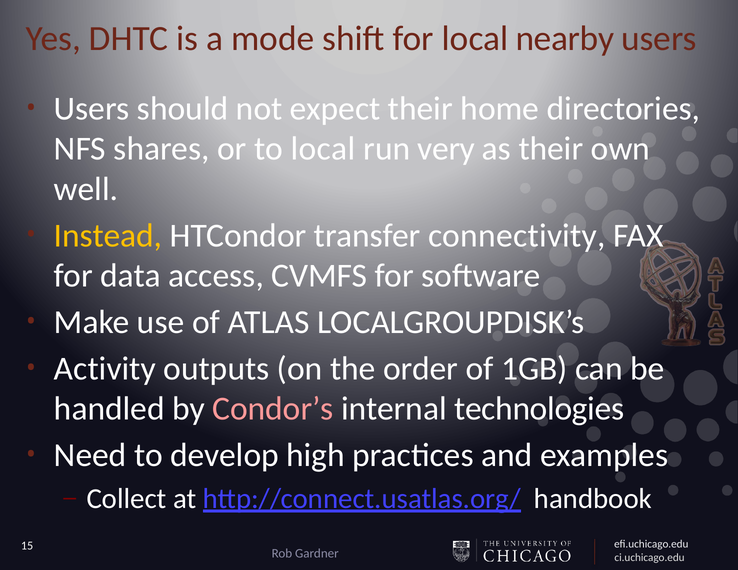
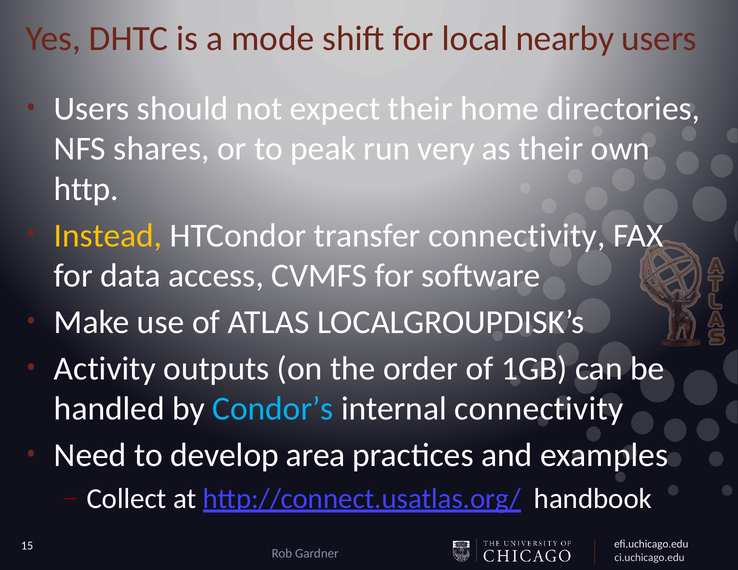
to local: local -> peak
well: well -> http
Condor’s colour: pink -> light blue
internal technologies: technologies -> connectivity
high: high -> area
